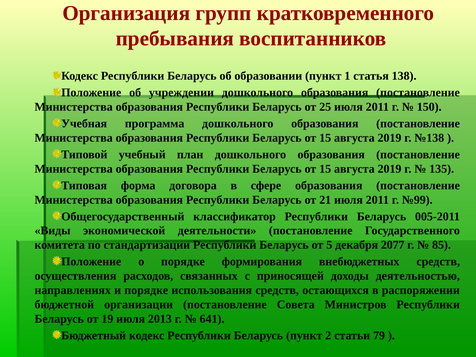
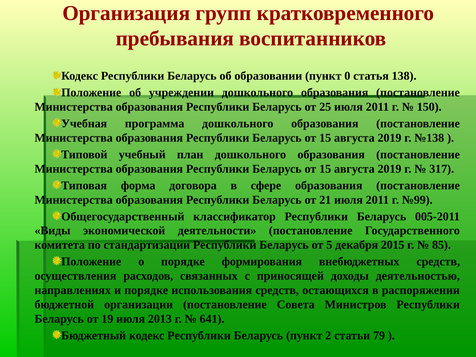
1: 1 -> 0
135: 135 -> 317
2077: 2077 -> 2015
